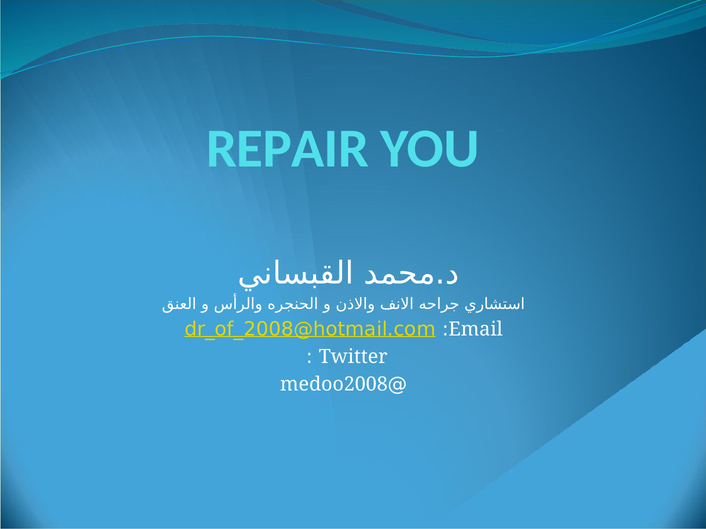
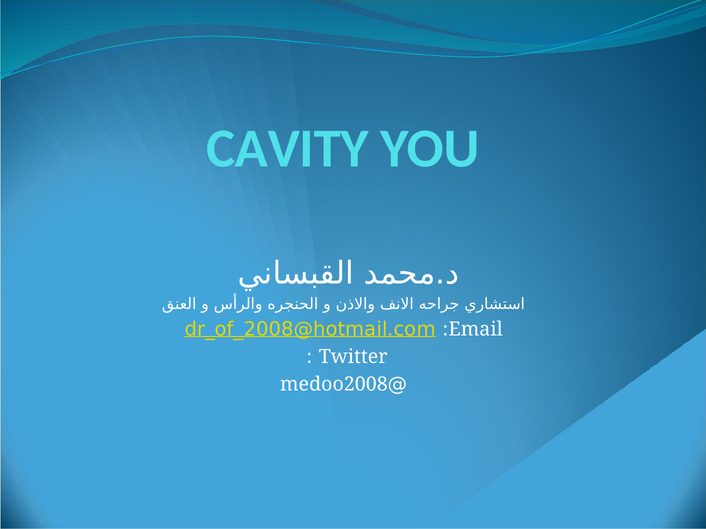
REPAIR: REPAIR -> CAVITY
